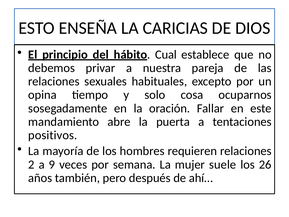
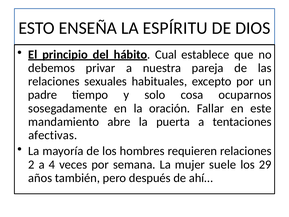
CARICIAS: CARICIAS -> ESPÍRITU
opina: opina -> padre
positivos: positivos -> afectivas
9: 9 -> 4
26: 26 -> 29
